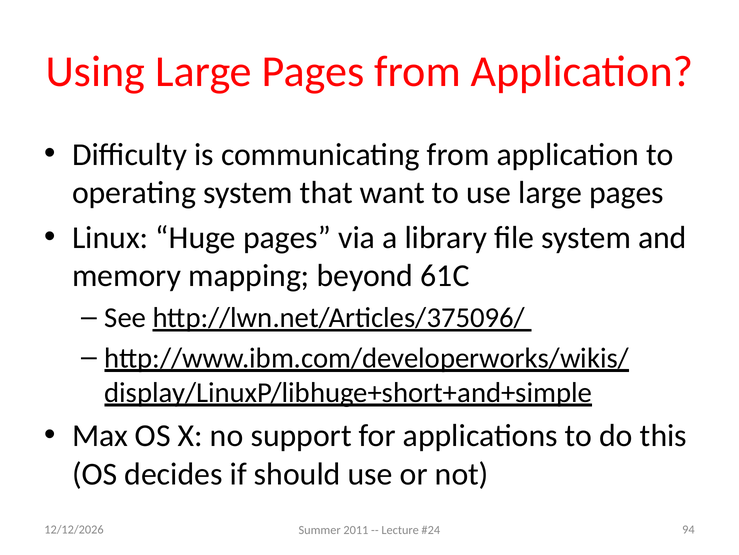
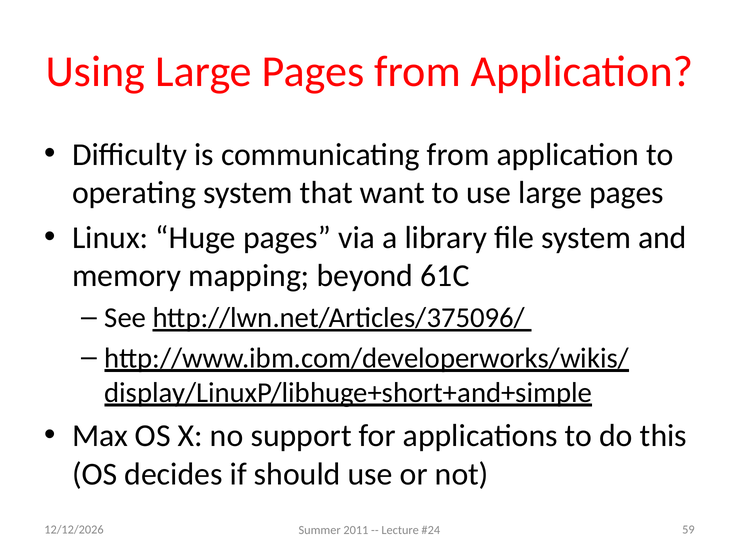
94: 94 -> 59
